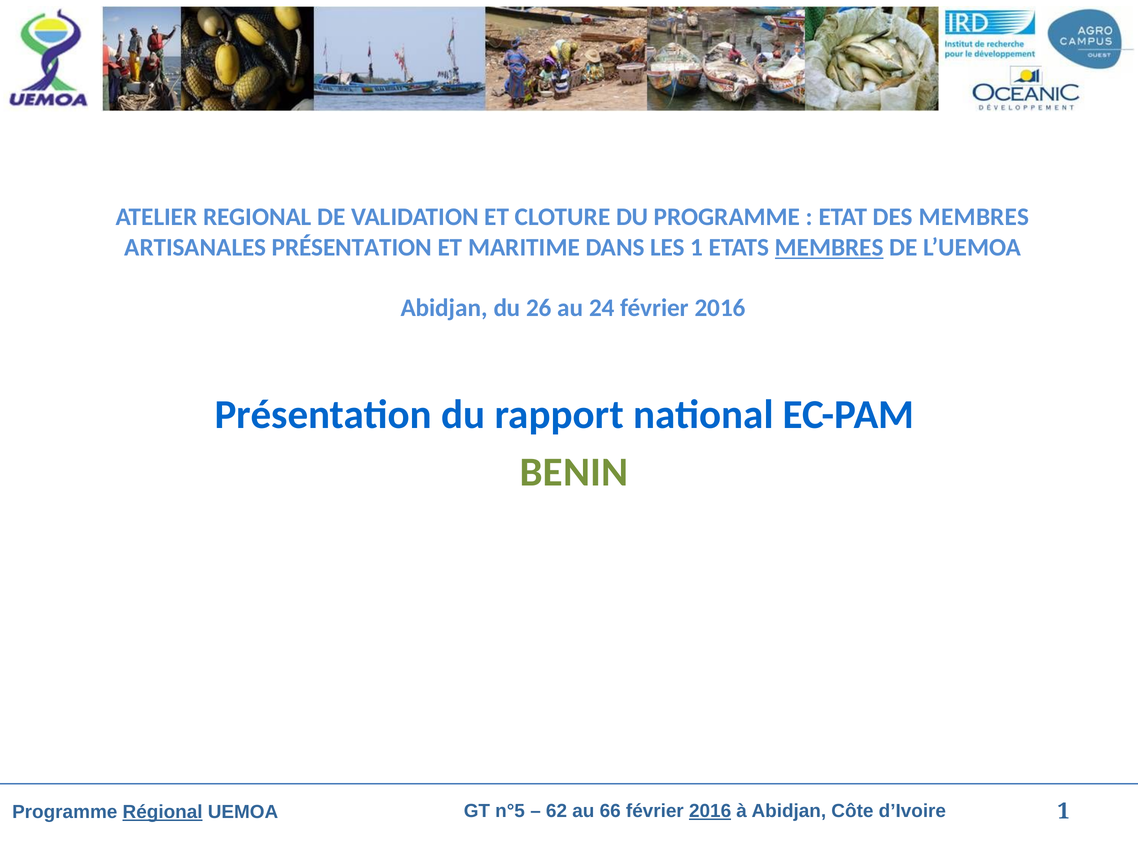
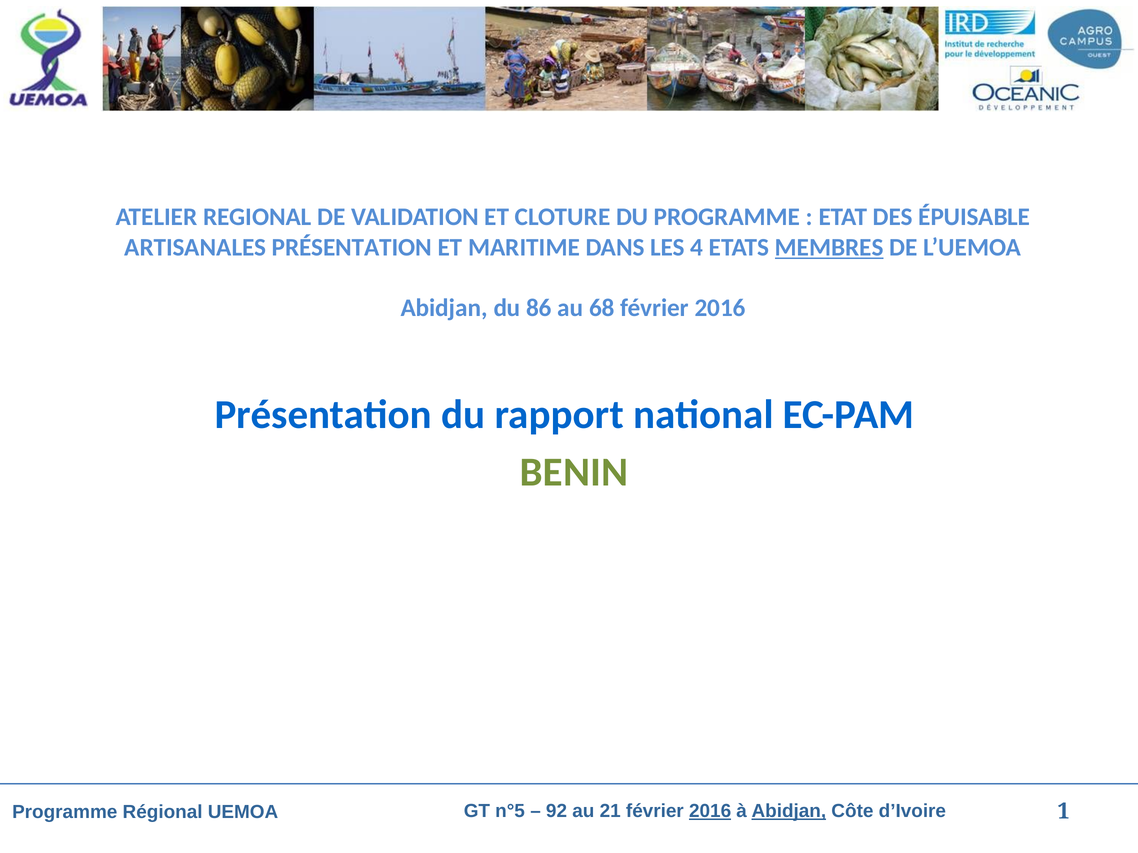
DES MEMBRES: MEMBRES -> ÉPUISABLE
LES 1: 1 -> 4
26: 26 -> 86
24: 24 -> 68
62: 62 -> 92
66: 66 -> 21
Abidjan at (789, 812) underline: none -> present
Régional underline: present -> none
